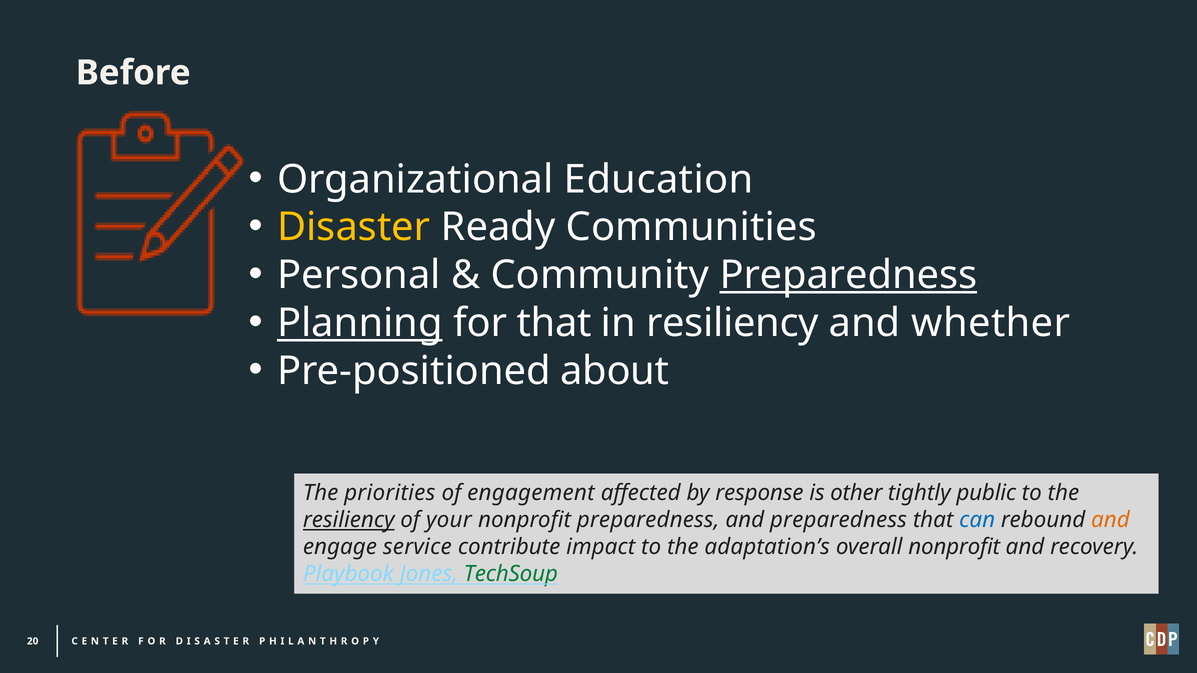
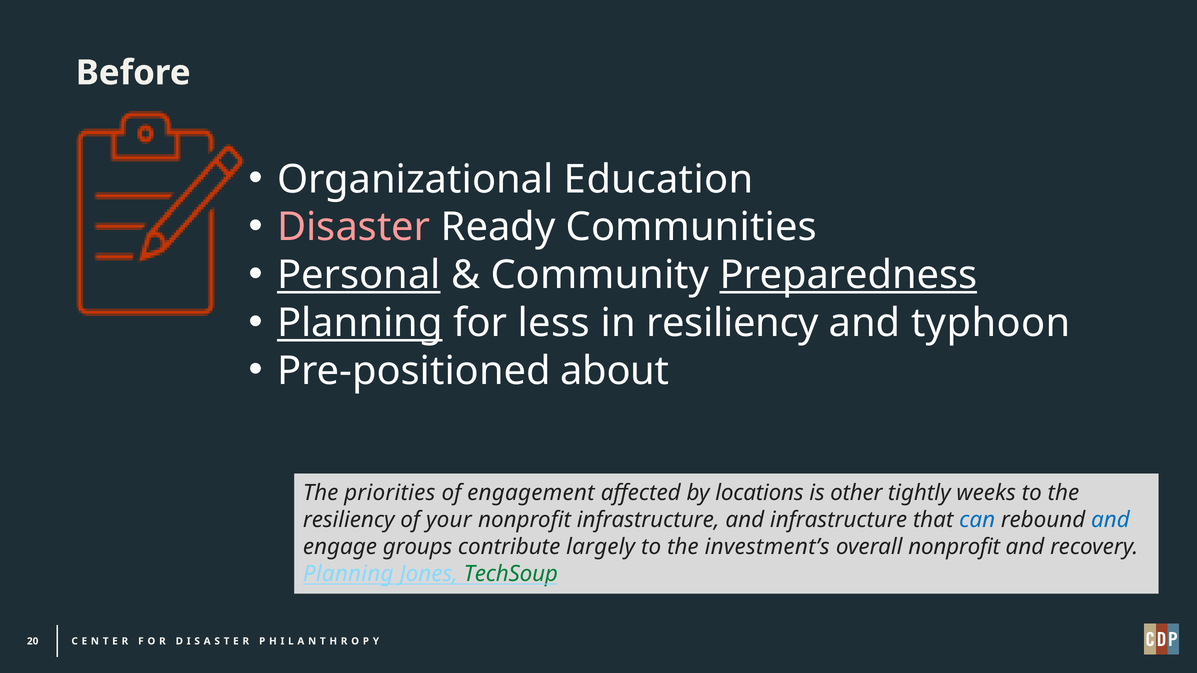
Disaster colour: yellow -> pink
Personal underline: none -> present
for that: that -> less
whether: whether -> typhoon
response: response -> locations
public: public -> weeks
resiliency at (349, 520) underline: present -> none
nonprofit preparedness: preparedness -> infrastructure
and preparedness: preparedness -> infrastructure
and at (1110, 520) colour: orange -> blue
service: service -> groups
impact: impact -> largely
adaptation’s: adaptation’s -> investment’s
Playbook at (348, 574): Playbook -> Planning
